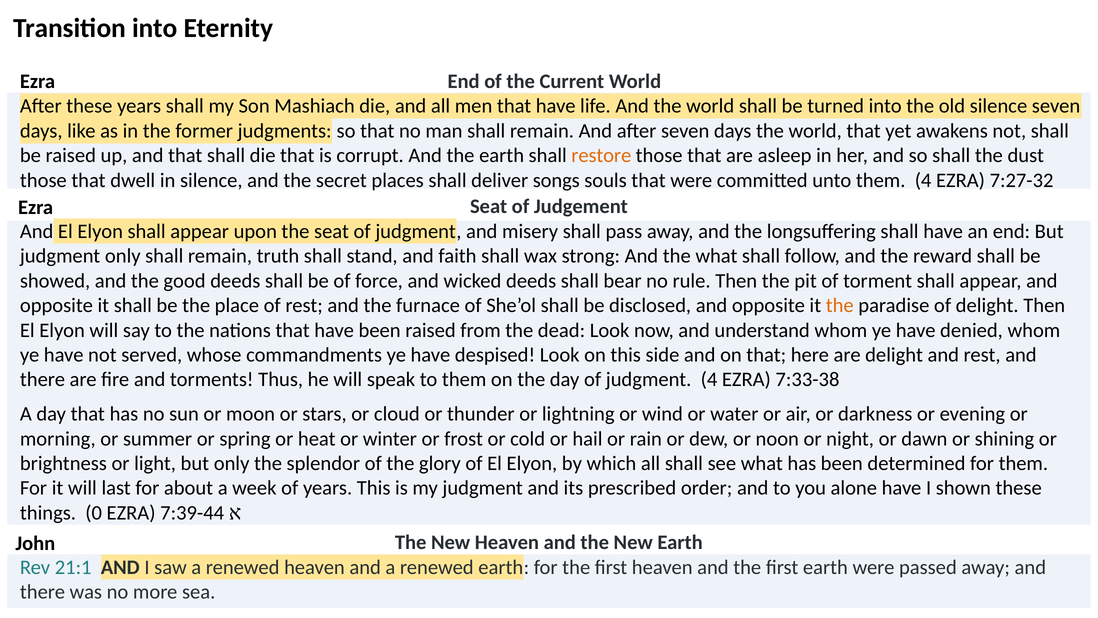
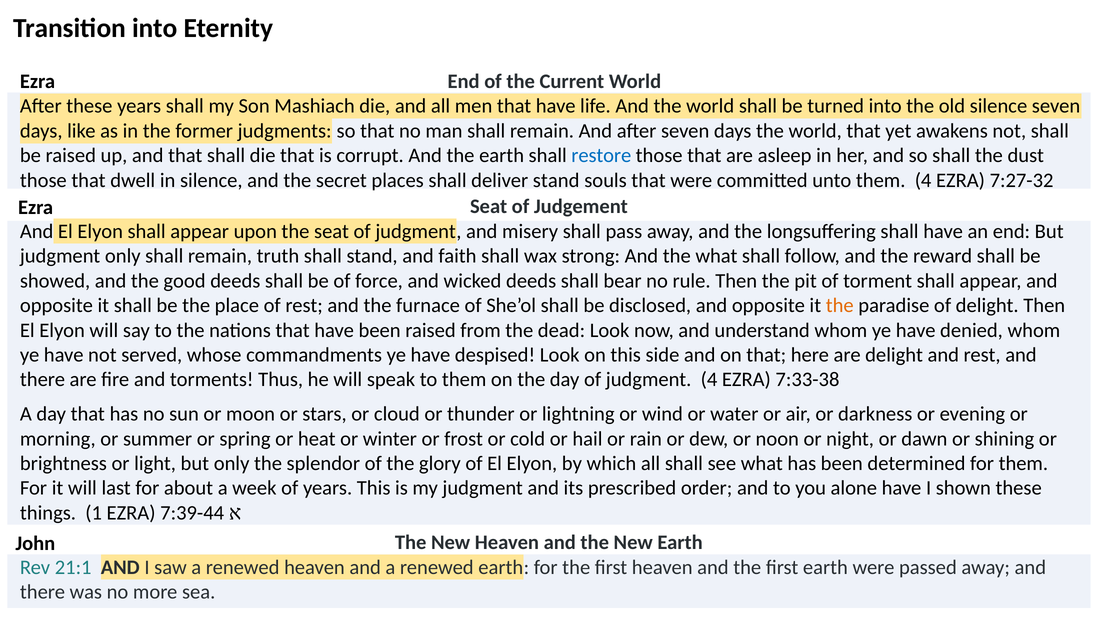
restore colour: orange -> blue
deliver songs: songs -> stand
0: 0 -> 1
